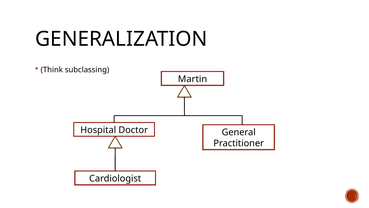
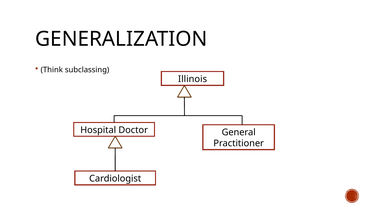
Martin: Martin -> Illinois
